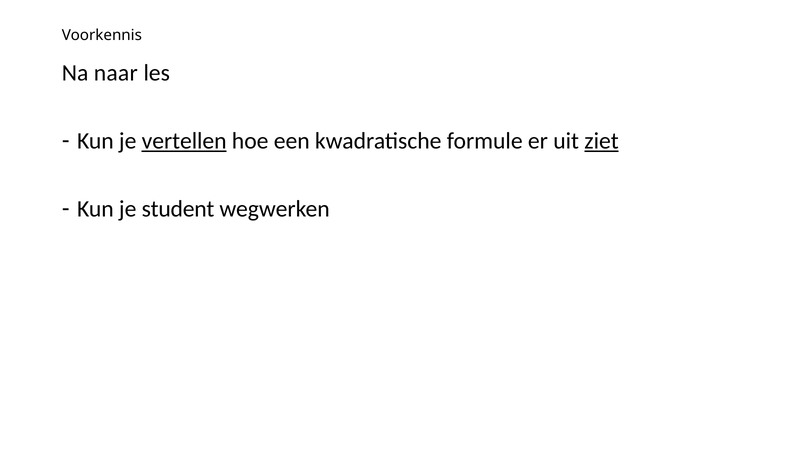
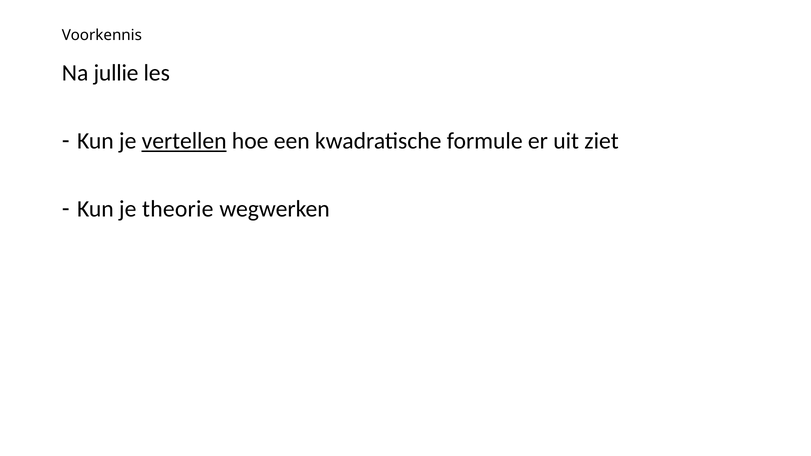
naar: naar -> jullie
ziet underline: present -> none
student: student -> theorie
